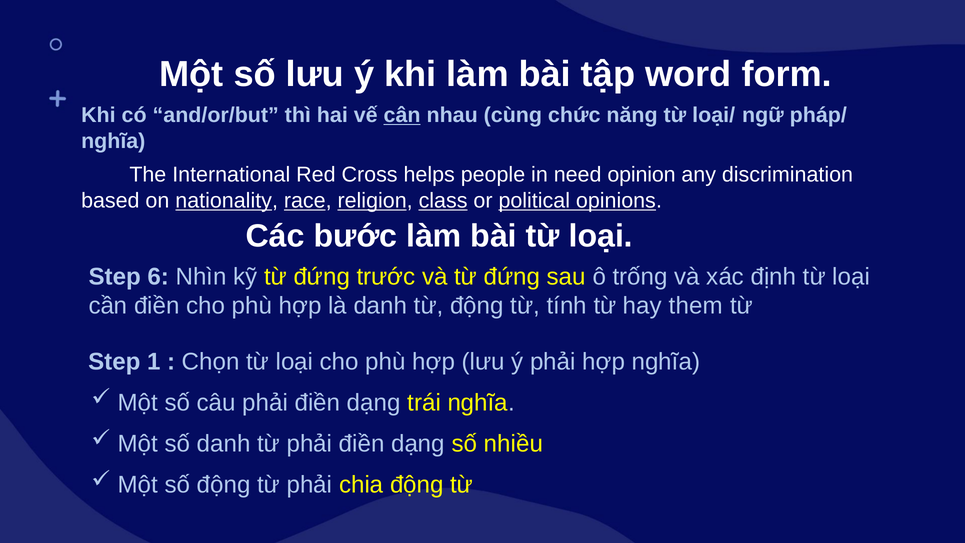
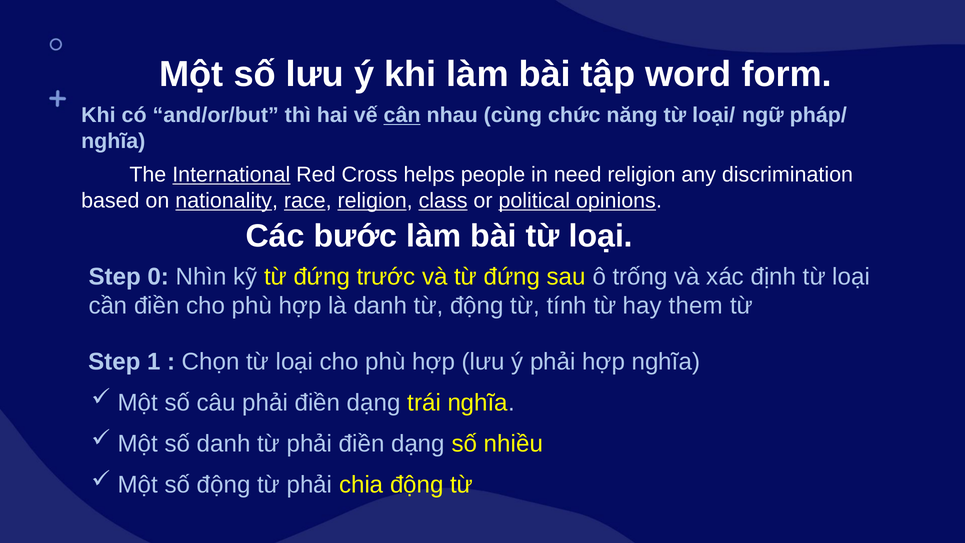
International underline: none -> present
need opinion: opinion -> religion
6: 6 -> 0
